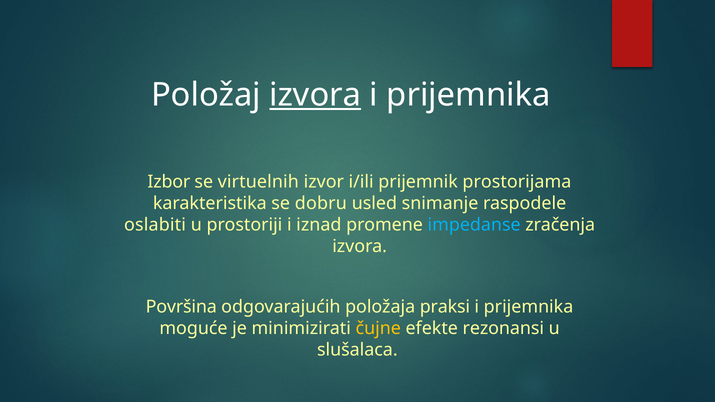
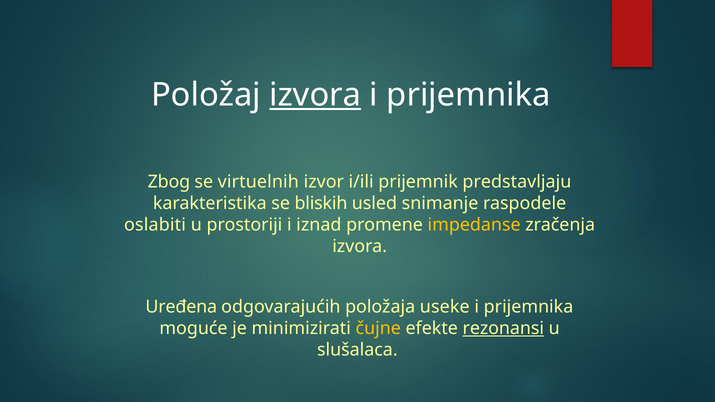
Izbor: Izbor -> Zbog
prostorijama: prostorijama -> predstavljaju
dobru: dobru -> bliskih
impedanse colour: light blue -> yellow
Površina: Površina -> Uređena
praksi: praksi -> useke
rezonansi underline: none -> present
